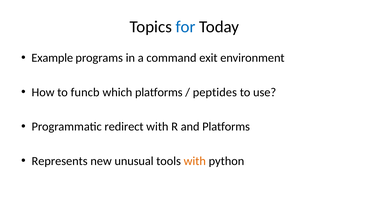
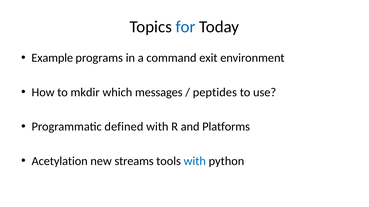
funcb: funcb -> mkdir
which platforms: platforms -> messages
redirect: redirect -> defined
Represents: Represents -> Acetylation
unusual: unusual -> streams
with at (195, 161) colour: orange -> blue
